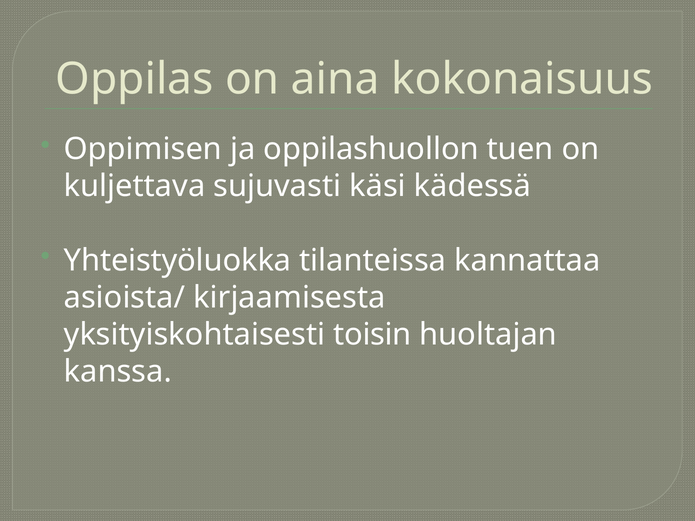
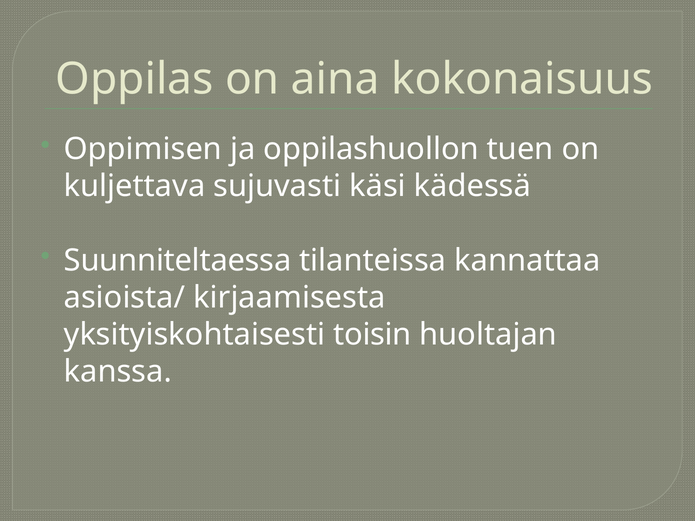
Yhteistyöluokka: Yhteistyöluokka -> Suunniteltaessa
